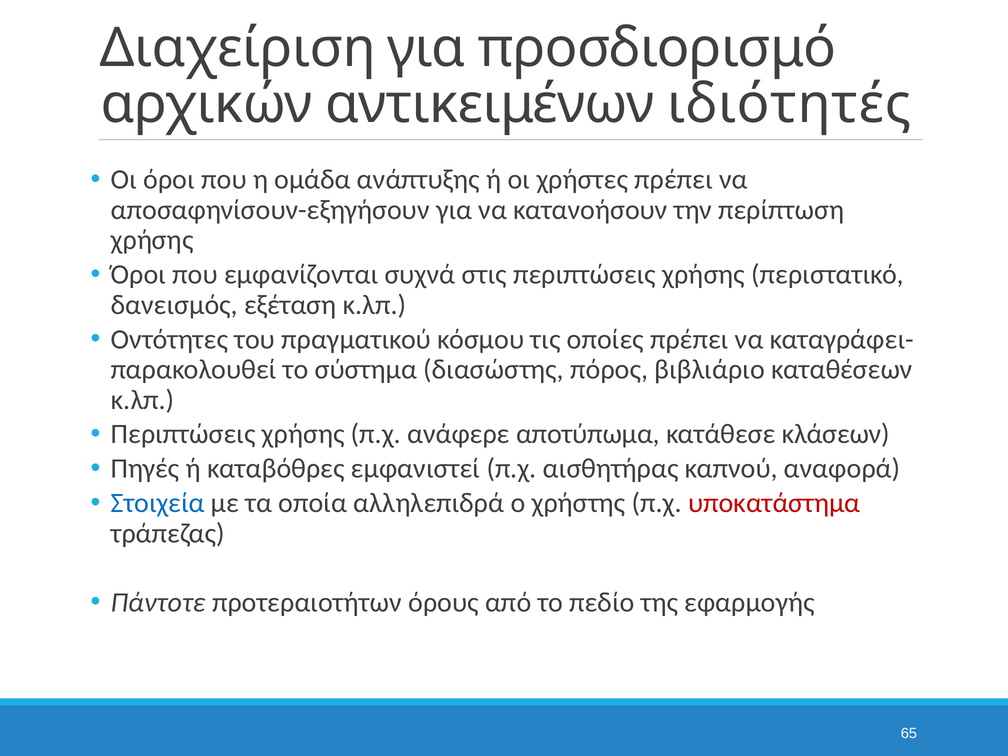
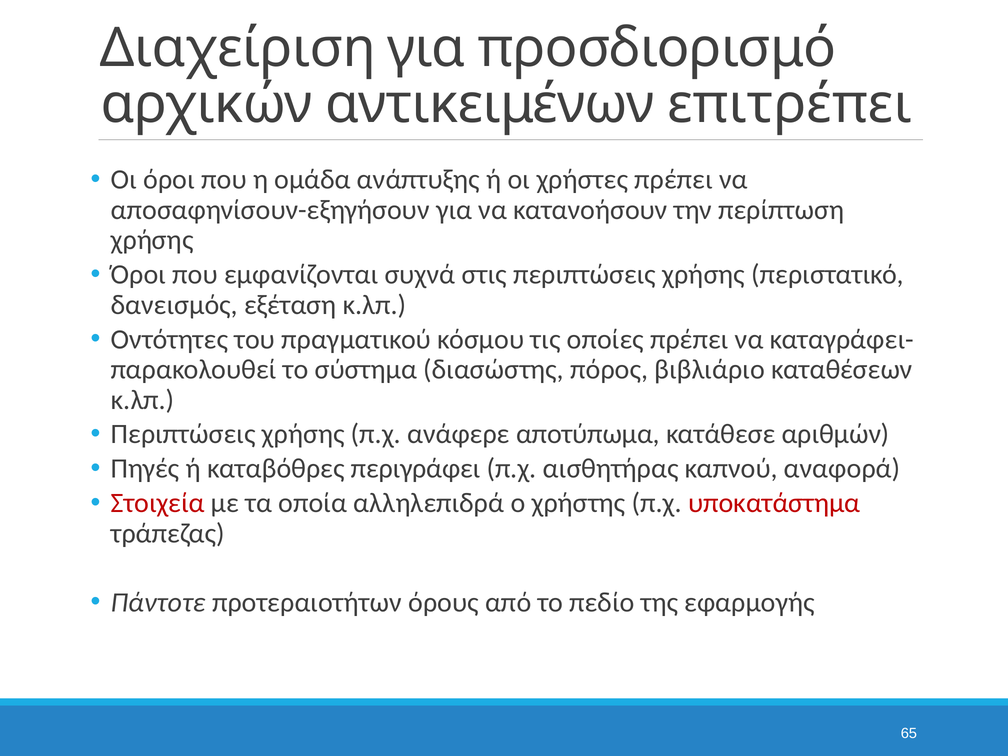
ιδιότητές: ιδιότητές -> επιτρέπει
κλάσεων: κλάσεων -> αριθμών
εμφανιστεί: εμφανιστεί -> περιγράφει
Στοιχεία colour: blue -> red
